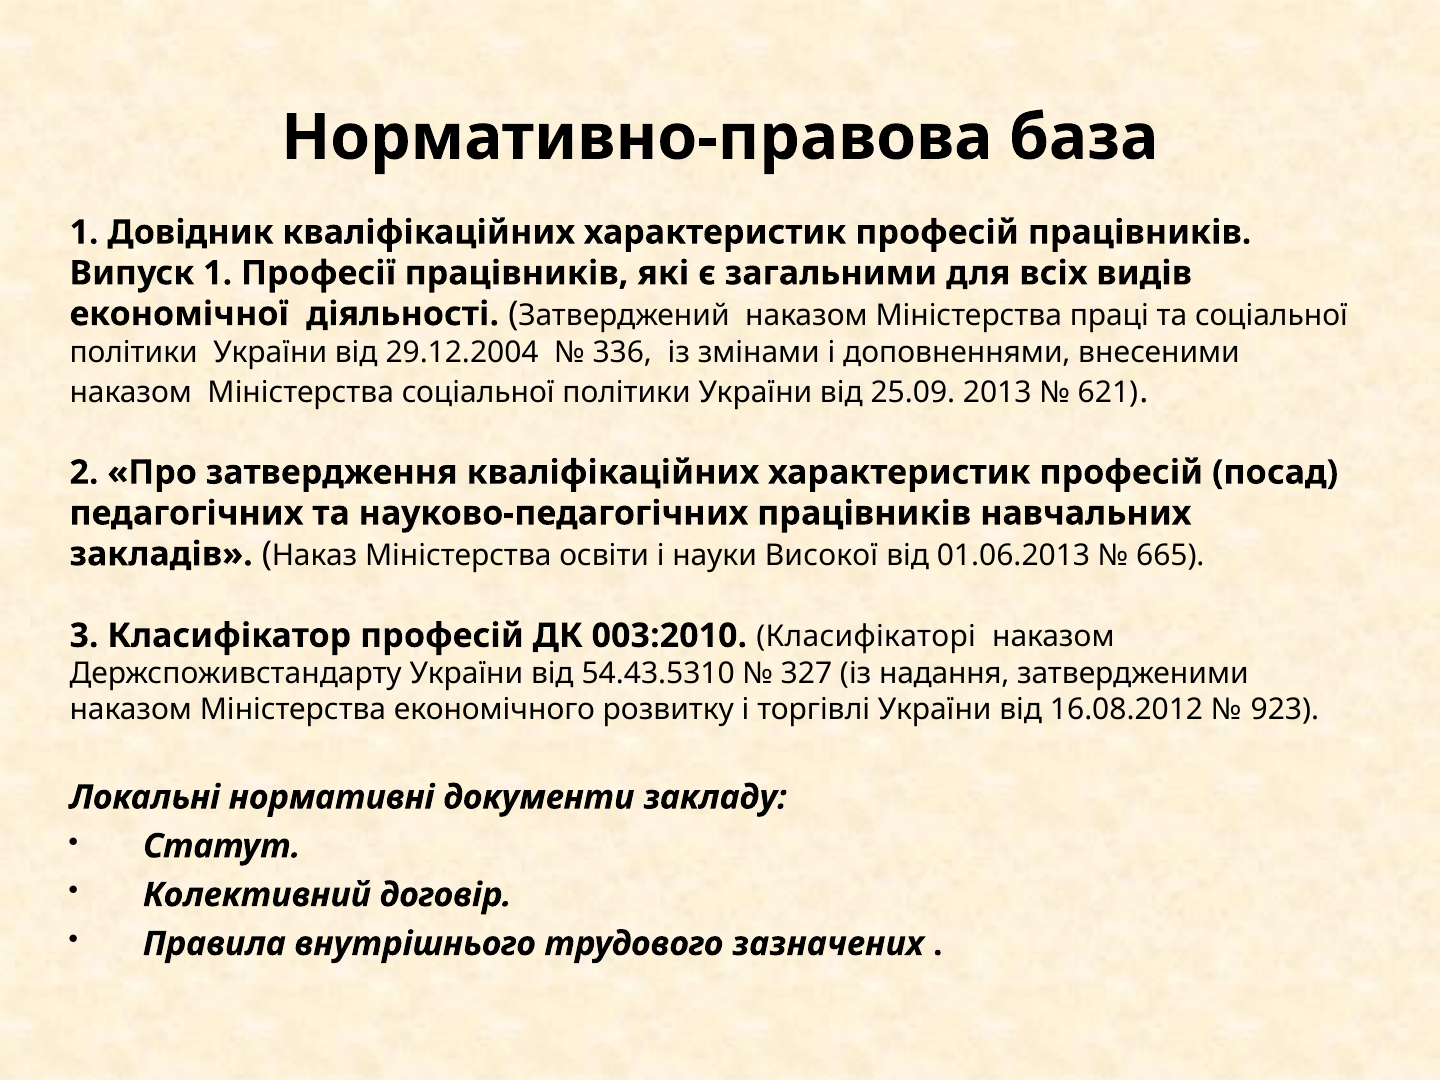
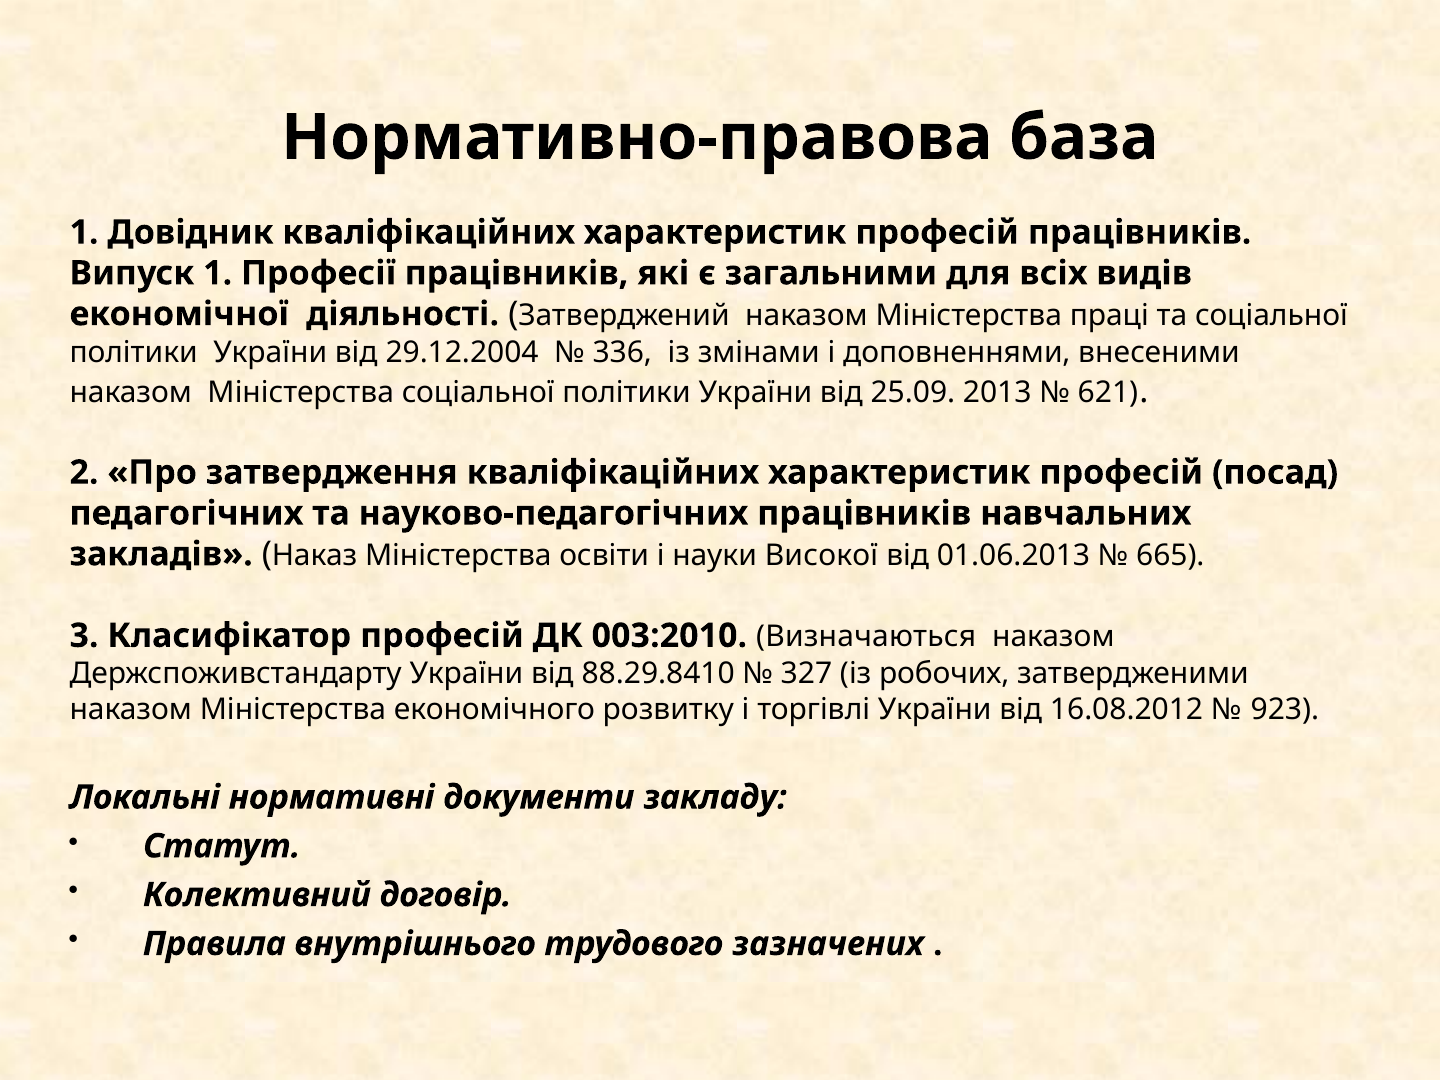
Класифікаторі: Класифікаторі -> Визначаються
54.43.5310: 54.43.5310 -> 88.29.8410
надання: надання -> робочих
